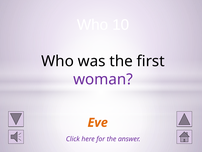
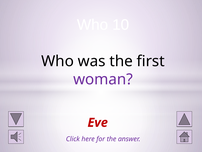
Eve colour: orange -> red
